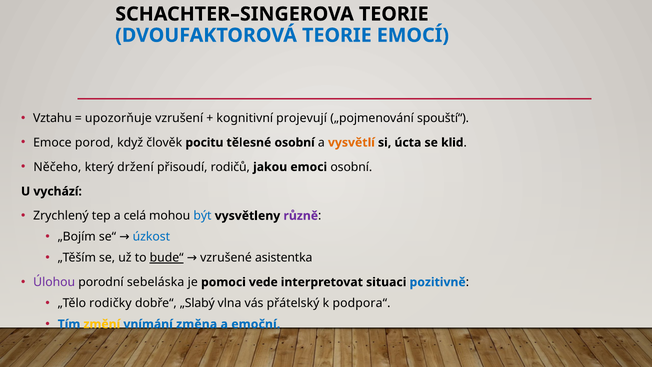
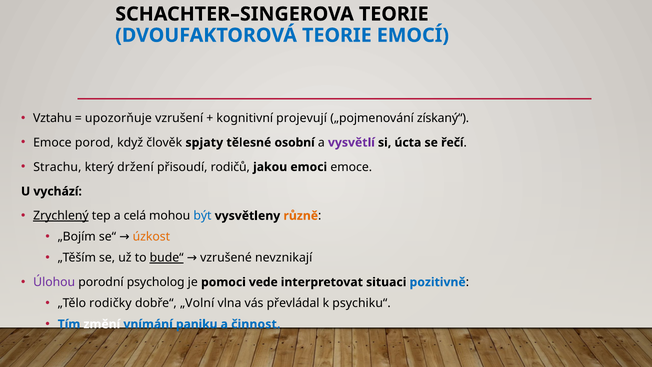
spouští“: spouští“ -> získaný“
pocitu: pocitu -> spjaty
vysvětlí colour: orange -> purple
klid: klid -> řečí
Něčeho: Něčeho -> Strachu
emoci osobní: osobní -> emoce
Zrychlený underline: none -> present
různě colour: purple -> orange
úzkost colour: blue -> orange
asistentka: asistentka -> nevznikají
sebeláska: sebeláska -> psycholog
„Slabý: „Slabý -> „Volní
přátelský: přátelský -> převládal
podpora“: podpora“ -> psychiku“
změní colour: yellow -> white
změna: změna -> paniku
emoční: emoční -> činnost
